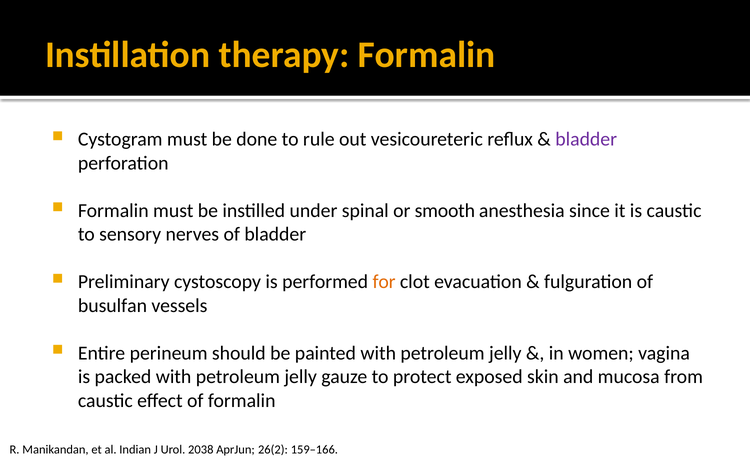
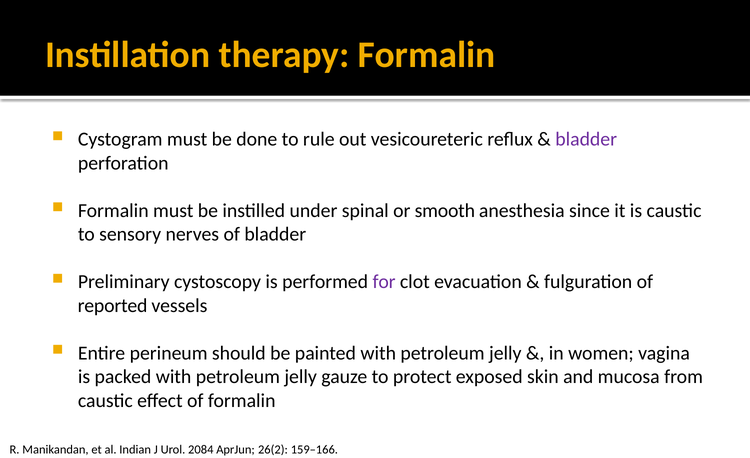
for colour: orange -> purple
busulfan: busulfan -> reported
2038: 2038 -> 2084
